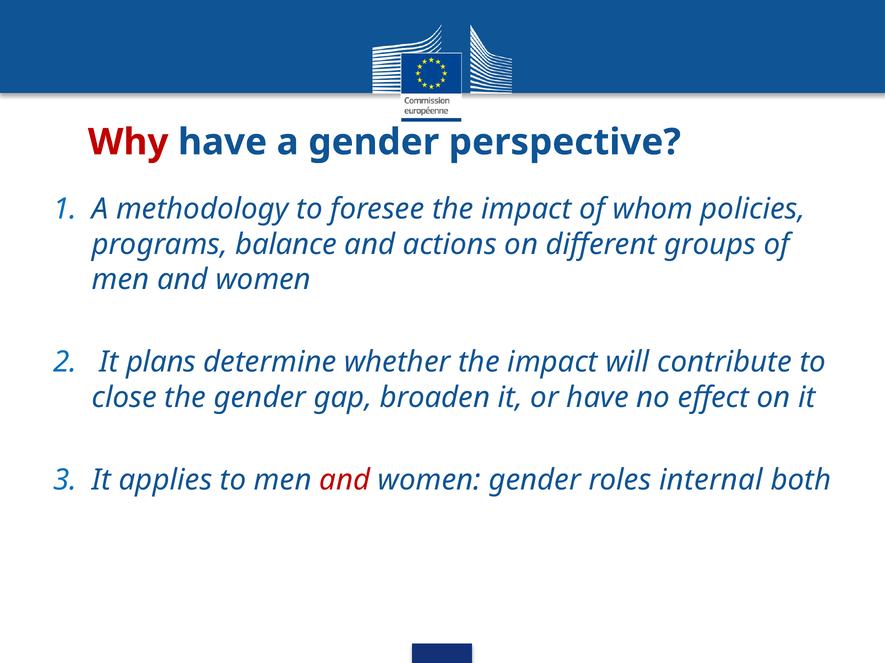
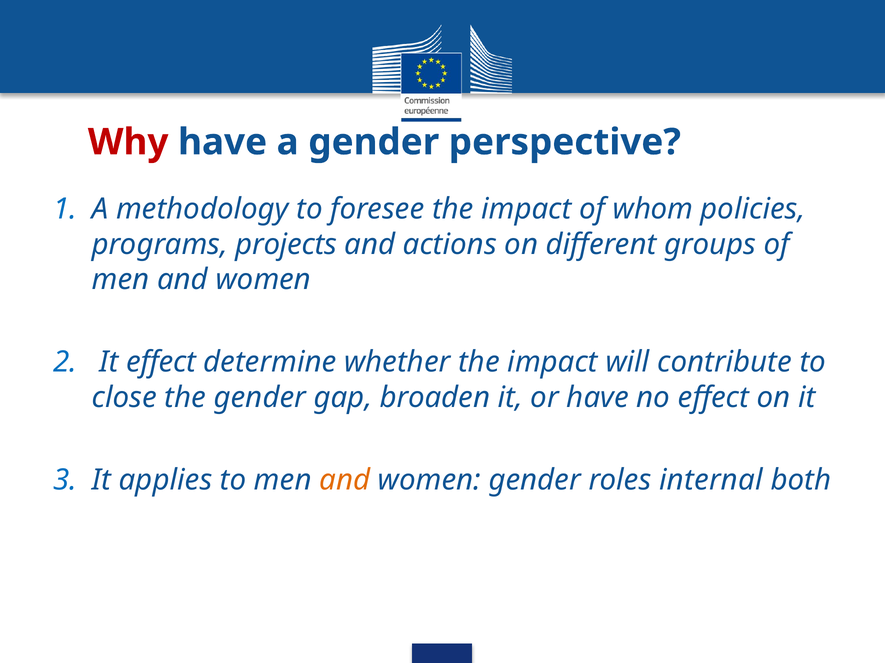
balance: balance -> projects
It plans: plans -> effect
and at (345, 481) colour: red -> orange
